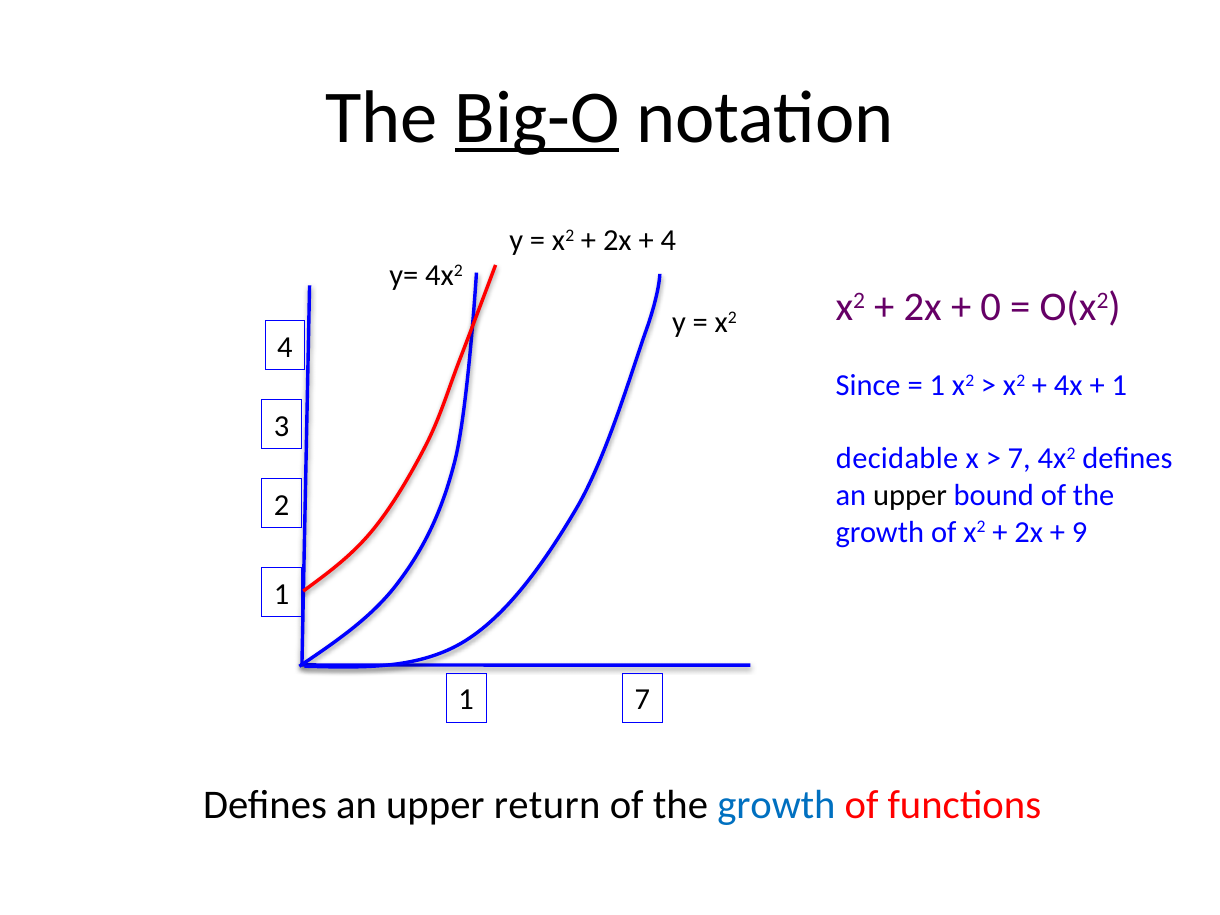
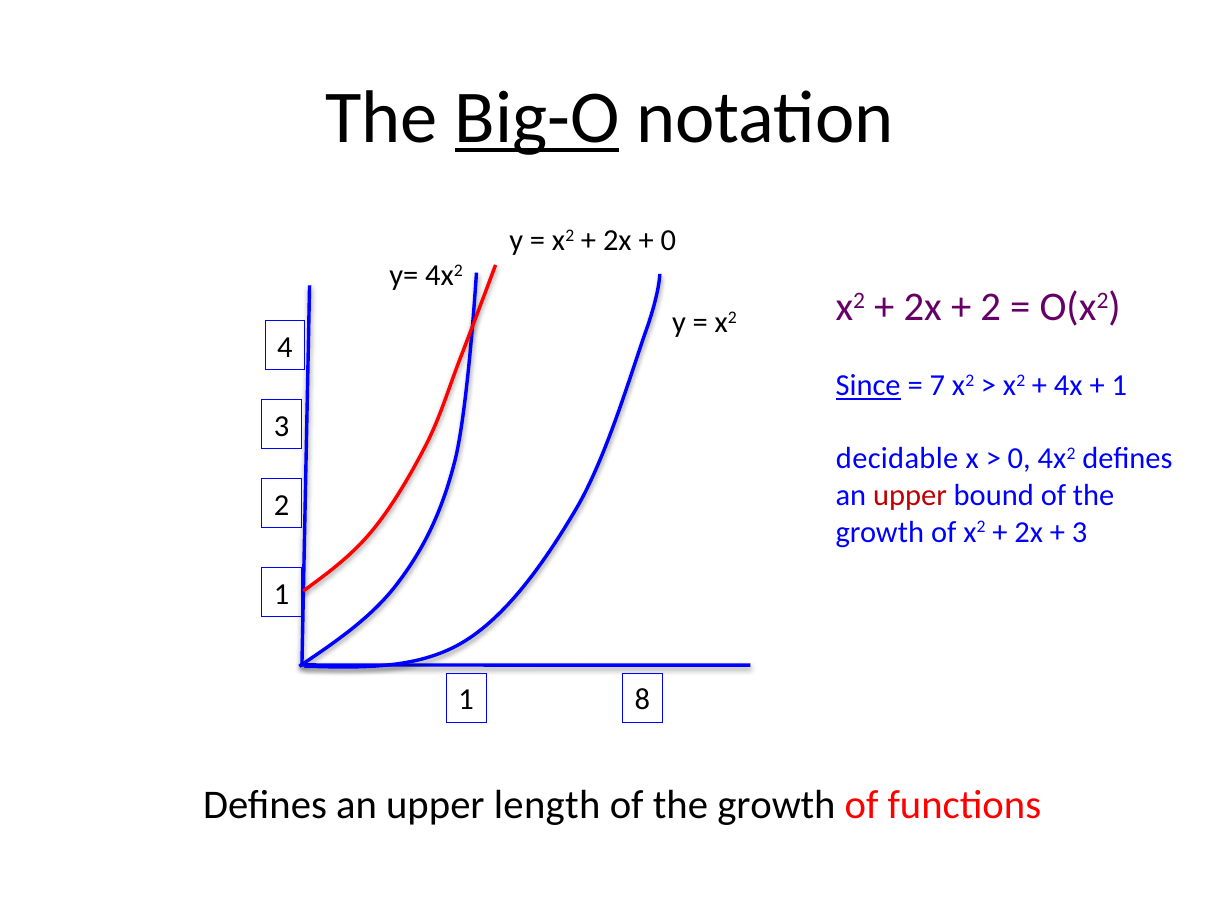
4 at (668, 240): 4 -> 0
0 at (991, 307): 0 -> 2
Since underline: none -> present
1 at (937, 386): 1 -> 7
7 at (1019, 459): 7 -> 0
upper at (910, 495) colour: black -> red
9 at (1080, 532): 9 -> 3
1 7: 7 -> 8
return: return -> length
growth at (776, 805) colour: blue -> black
